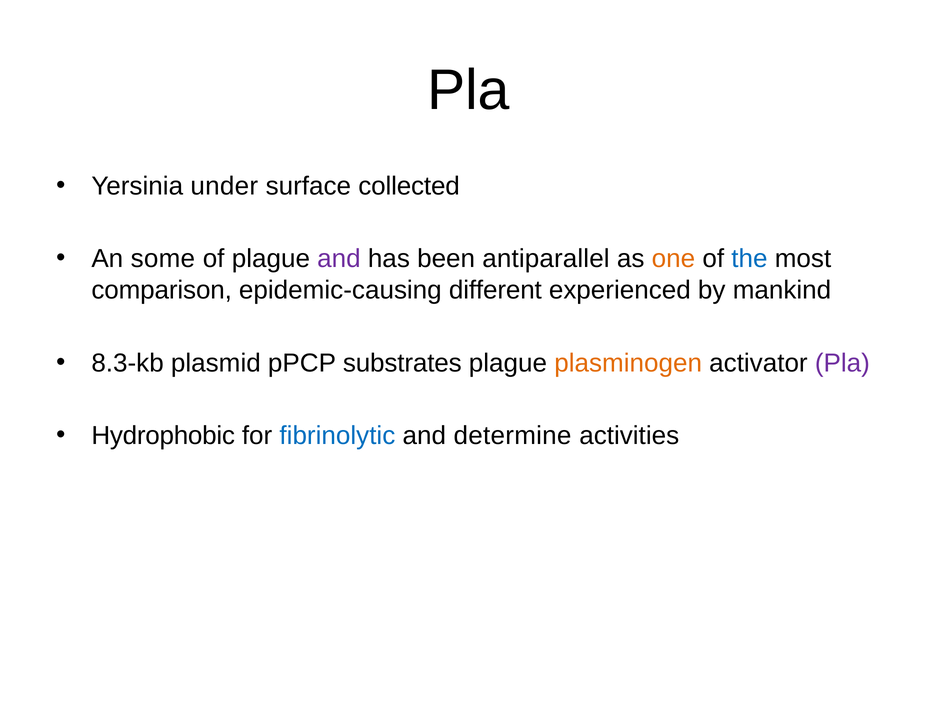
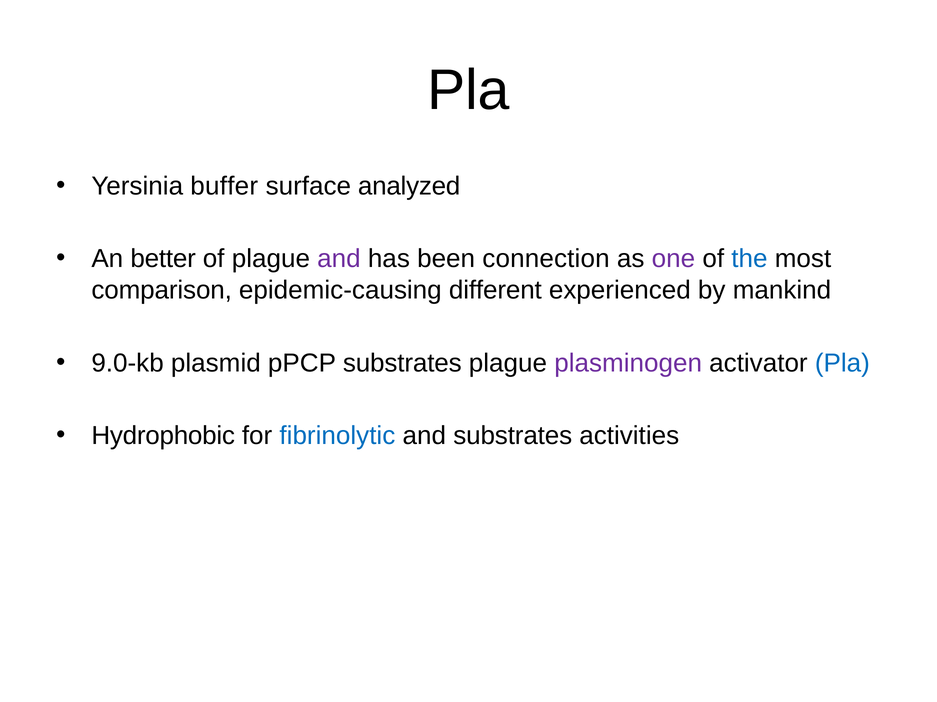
under: under -> buffer
collected: collected -> analyzed
some: some -> better
antiparallel: antiparallel -> connection
one colour: orange -> purple
8.3-kb: 8.3-kb -> 9.0-kb
plasminogen colour: orange -> purple
Pla at (842, 363) colour: purple -> blue
and determine: determine -> substrates
